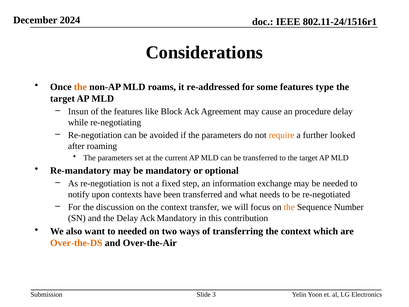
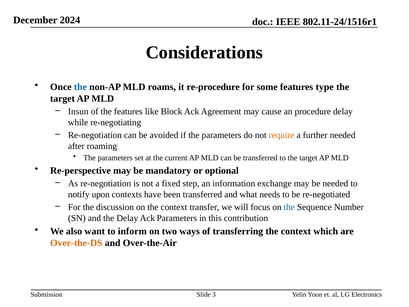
the at (80, 87) colour: orange -> blue
re-addressed: re-addressed -> re-procedure
further looked: looked -> needed
Re-mandatory: Re-mandatory -> Re-perspective
the at (289, 207) colour: orange -> blue
Ack Mandatory: Mandatory -> Parameters
to needed: needed -> inform
